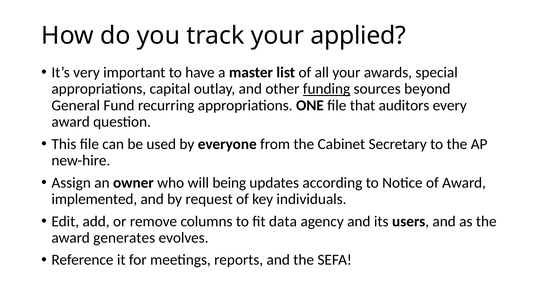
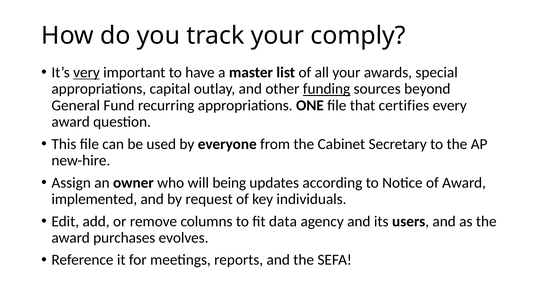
applied: applied -> comply
very underline: none -> present
auditors: auditors -> certifies
generates: generates -> purchases
